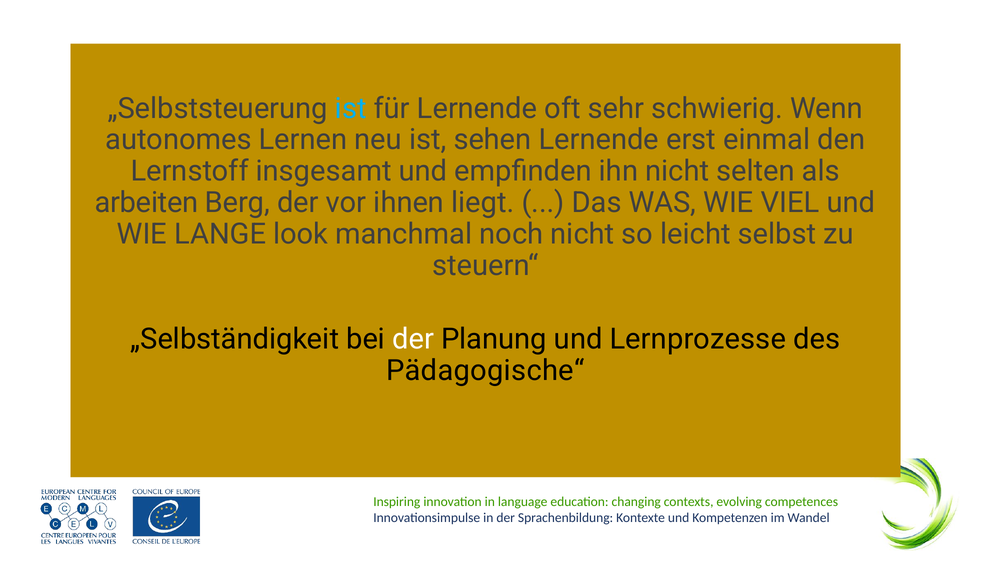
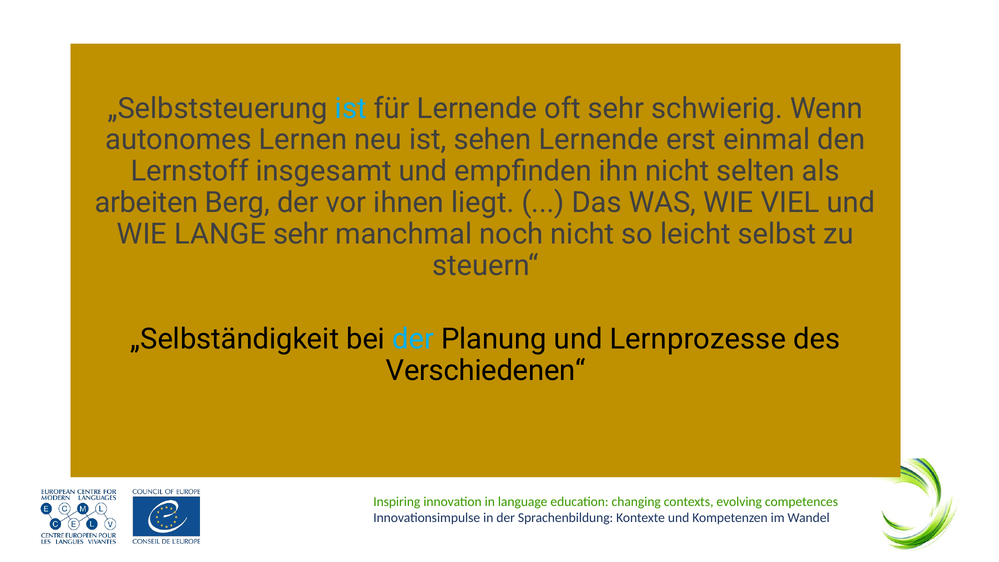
LANGE look: look -> sehr
der at (413, 339) colour: white -> light blue
Pädagogische“: Pädagogische“ -> Verschiedenen“
